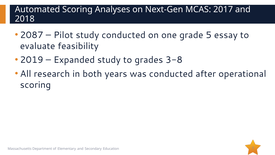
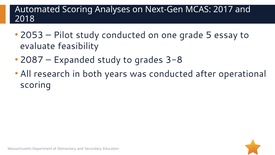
2087: 2087 -> 2053
2019: 2019 -> 2087
